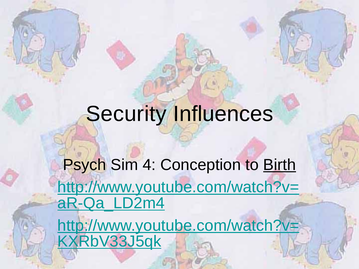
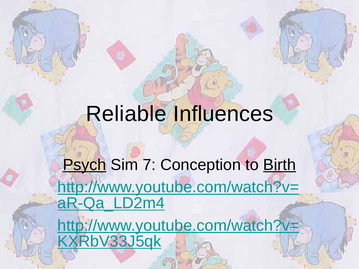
Security: Security -> Reliable
Psych underline: none -> present
4: 4 -> 7
